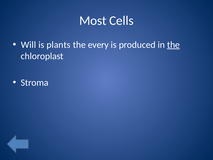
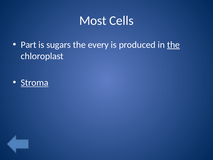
Will: Will -> Part
plants: plants -> sugars
Stroma underline: none -> present
